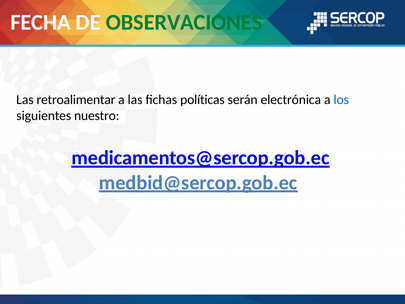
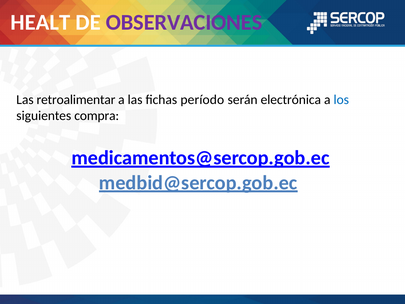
FECHA: FECHA -> HEALT
OBSERVACIONES colour: green -> purple
políticas: políticas -> período
nuestro: nuestro -> compra
